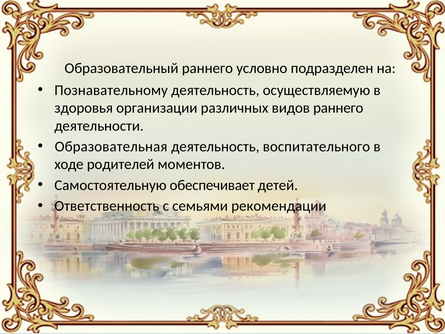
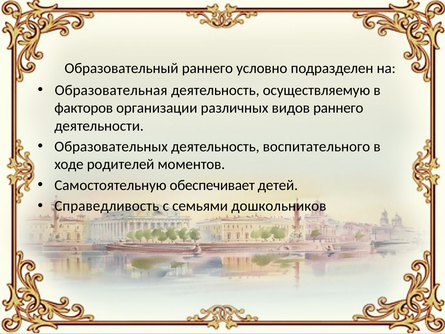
Познавательному: Познавательному -> Образовательная
здоровья: здоровья -> факторов
Образовательная: Образовательная -> Образовательных
Ответственность: Ответственность -> Справедливость
рекомендации: рекомендации -> дошкольников
